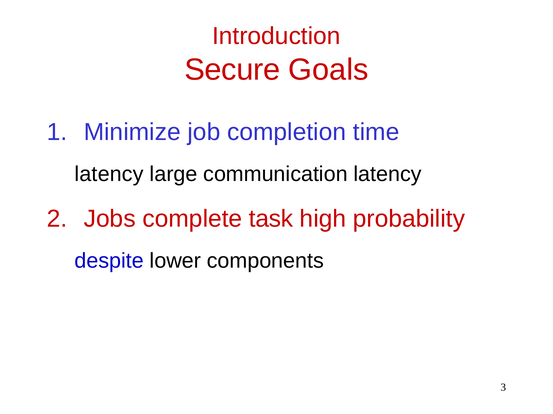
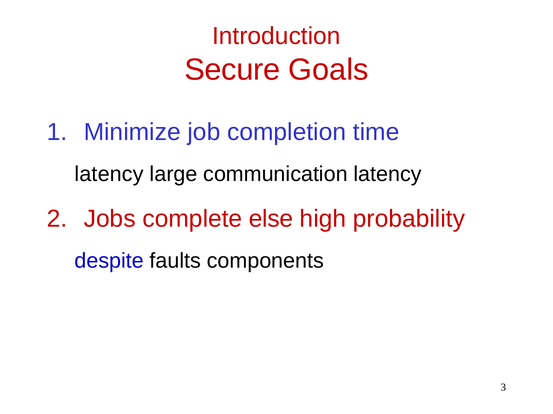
task: task -> else
lower: lower -> faults
